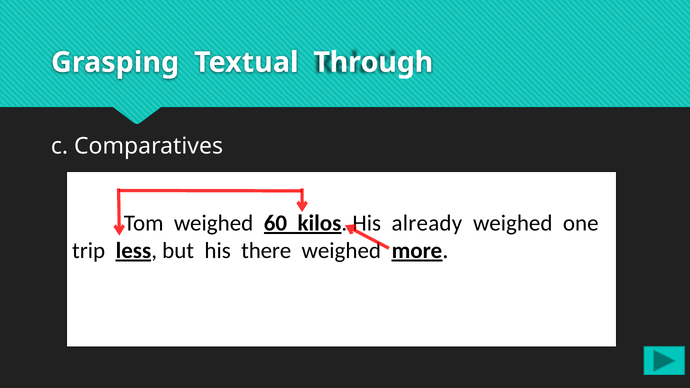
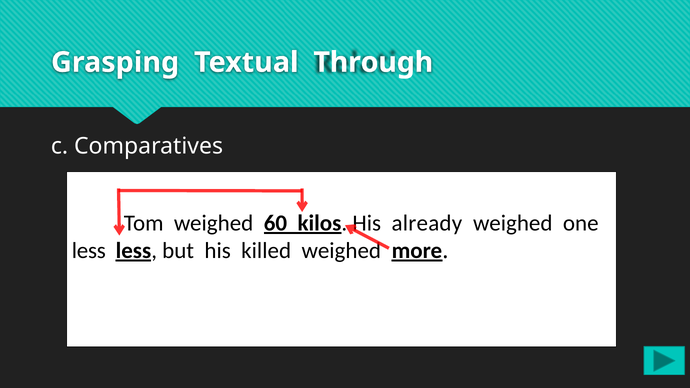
trip at (89, 251): trip -> less
there: there -> killed
